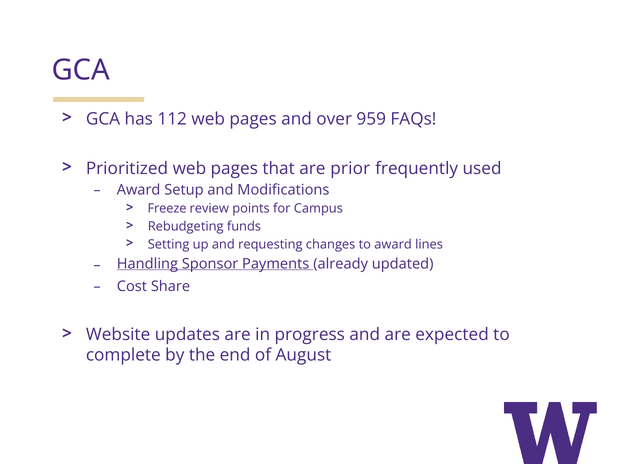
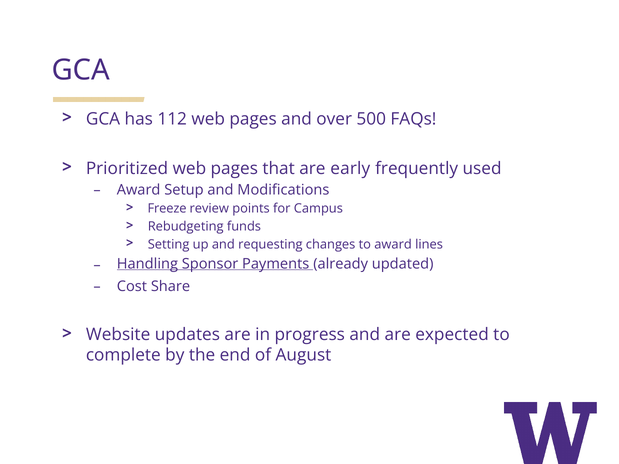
959: 959 -> 500
prior: prior -> early
